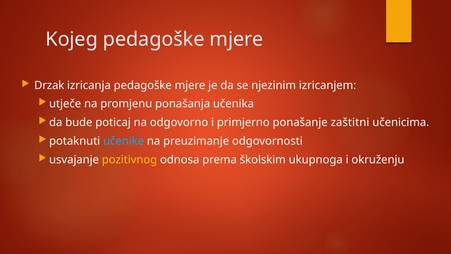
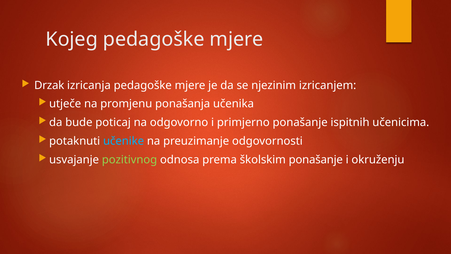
zaštitni: zaštitni -> ispitnih
pozitivnog colour: yellow -> light green
školskim ukupnoga: ukupnoga -> ponašanje
